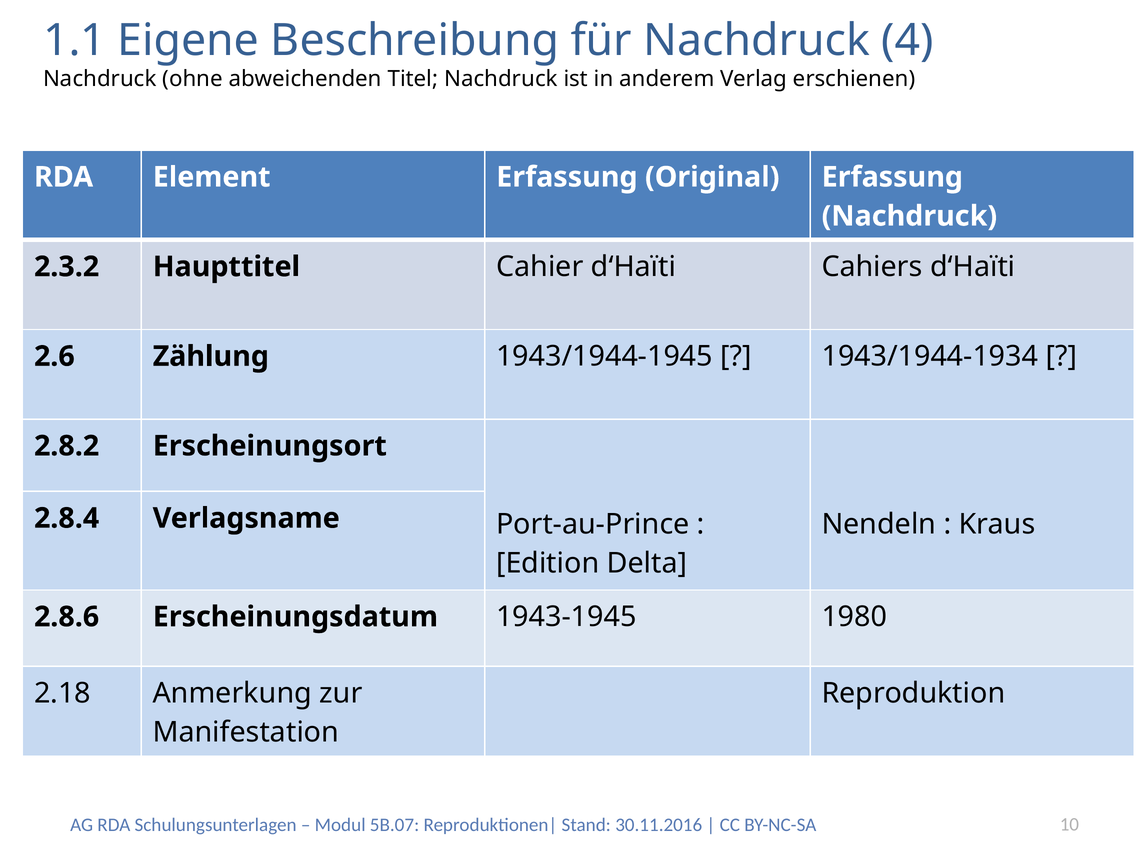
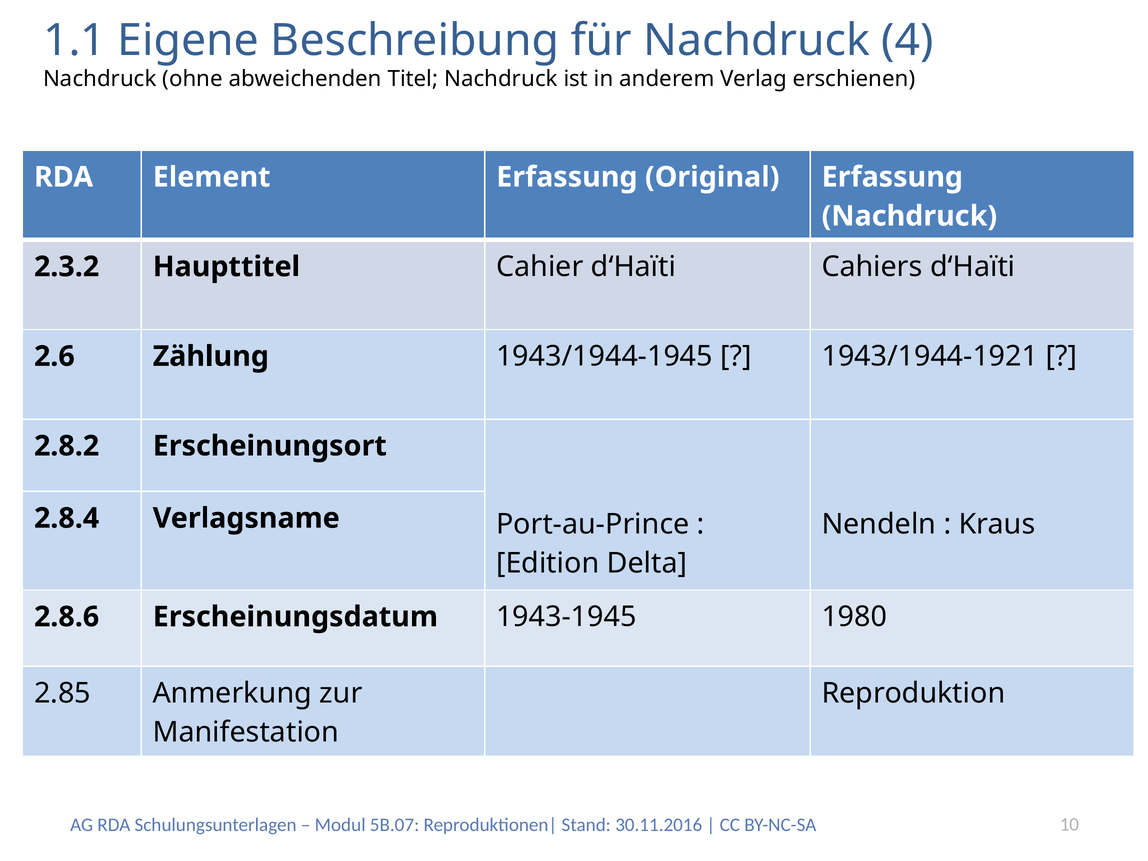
1943/1944-1934: 1943/1944-1934 -> 1943/1944-1921
2.18: 2.18 -> 2.85
